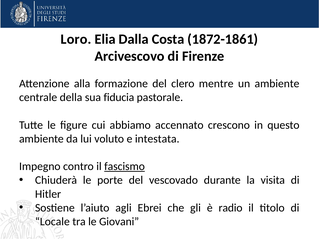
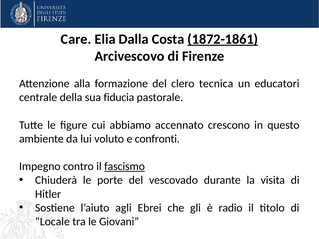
Loro: Loro -> Care
1872-1861 underline: none -> present
mentre: mentre -> tecnica
un ambiente: ambiente -> educatori
intestata: intestata -> confronti
